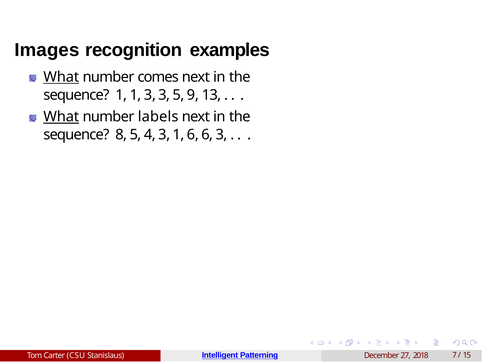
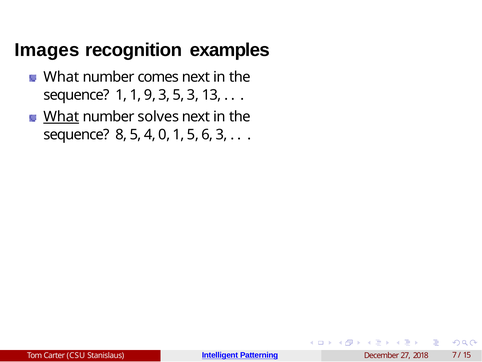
What at (61, 77) underline: present -> none
1 3: 3 -> 9
5 9: 9 -> 3
labels: labels -> solves
4 3: 3 -> 0
1 6: 6 -> 5
